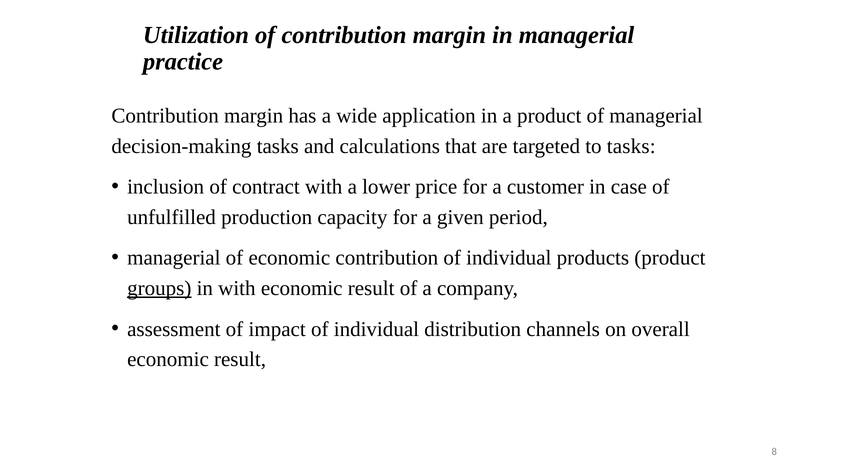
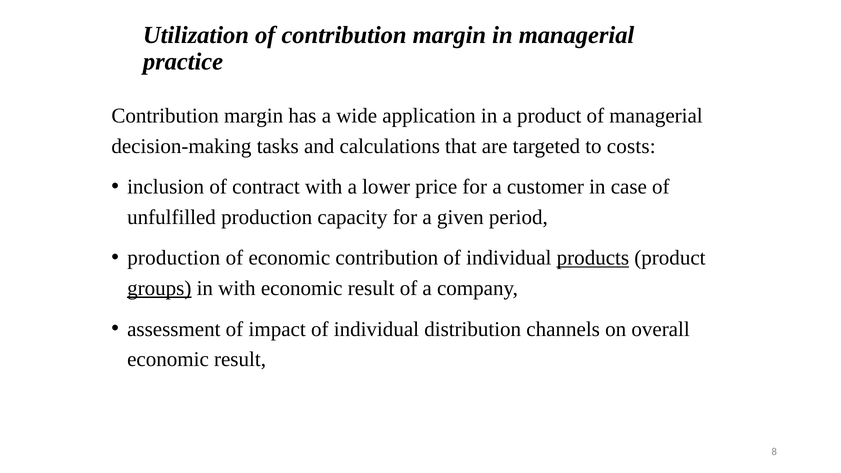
to tasks: tasks -> costs
managerial at (174, 258): managerial -> production
products underline: none -> present
